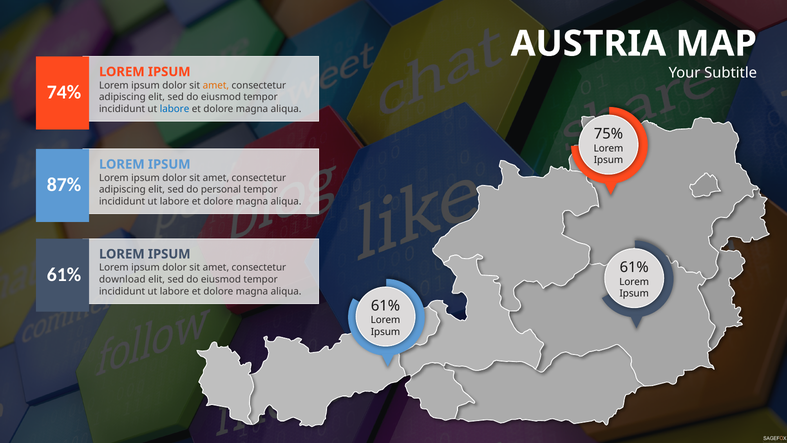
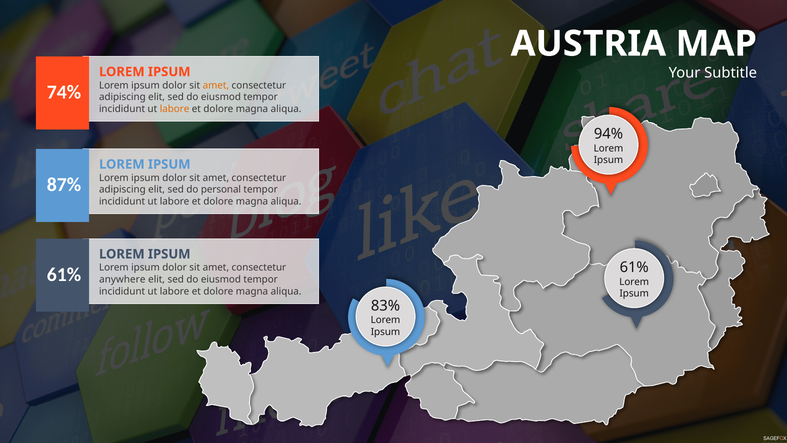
labore at (175, 109) colour: blue -> orange
75%: 75% -> 94%
download: download -> anywhere
61% at (385, 306): 61% -> 83%
